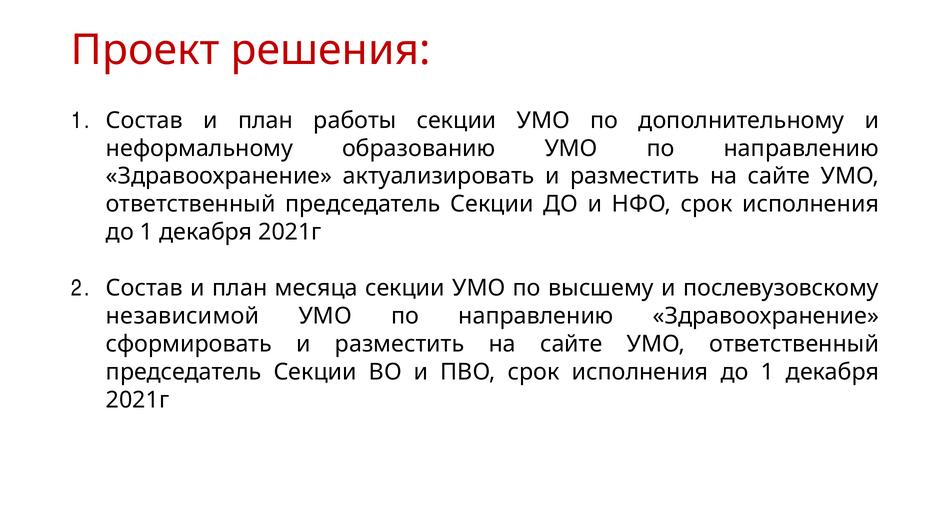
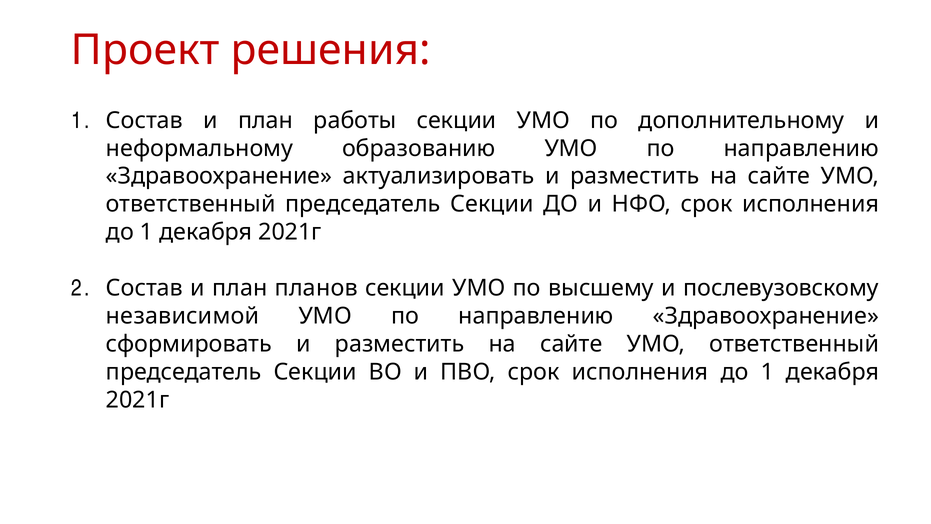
месяца: месяца -> планов
